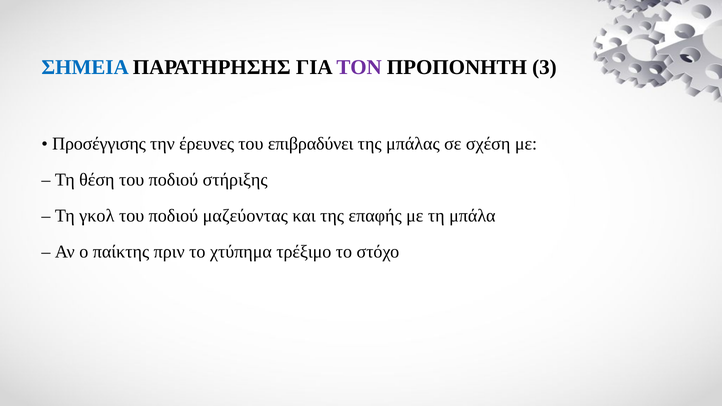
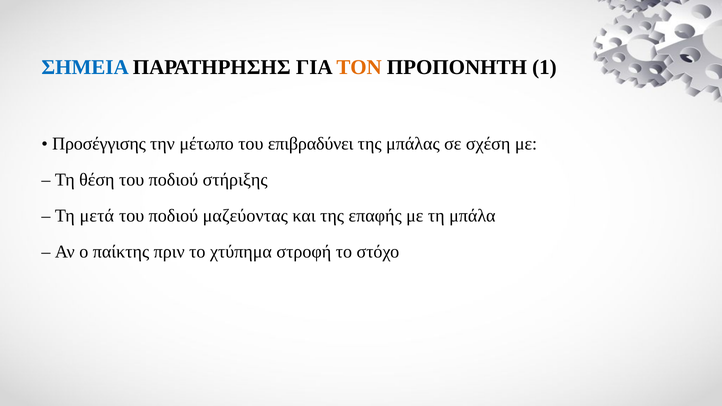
ΤΟΝ colour: purple -> orange
3: 3 -> 1
έρευνες: έρευνες -> μέτωπο
γκολ: γκολ -> μετά
τρέξιμο: τρέξιμο -> στροφή
